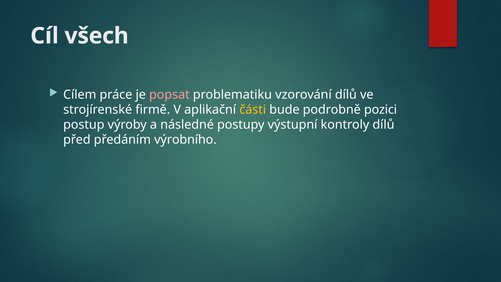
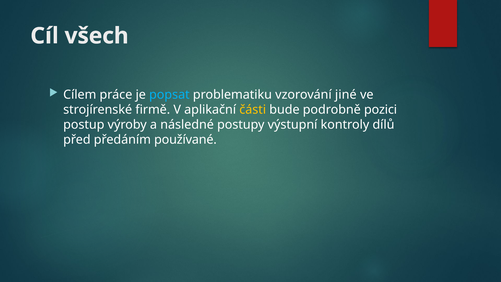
popsat colour: pink -> light blue
vzorování dílů: dílů -> jiné
výrobního: výrobního -> používané
